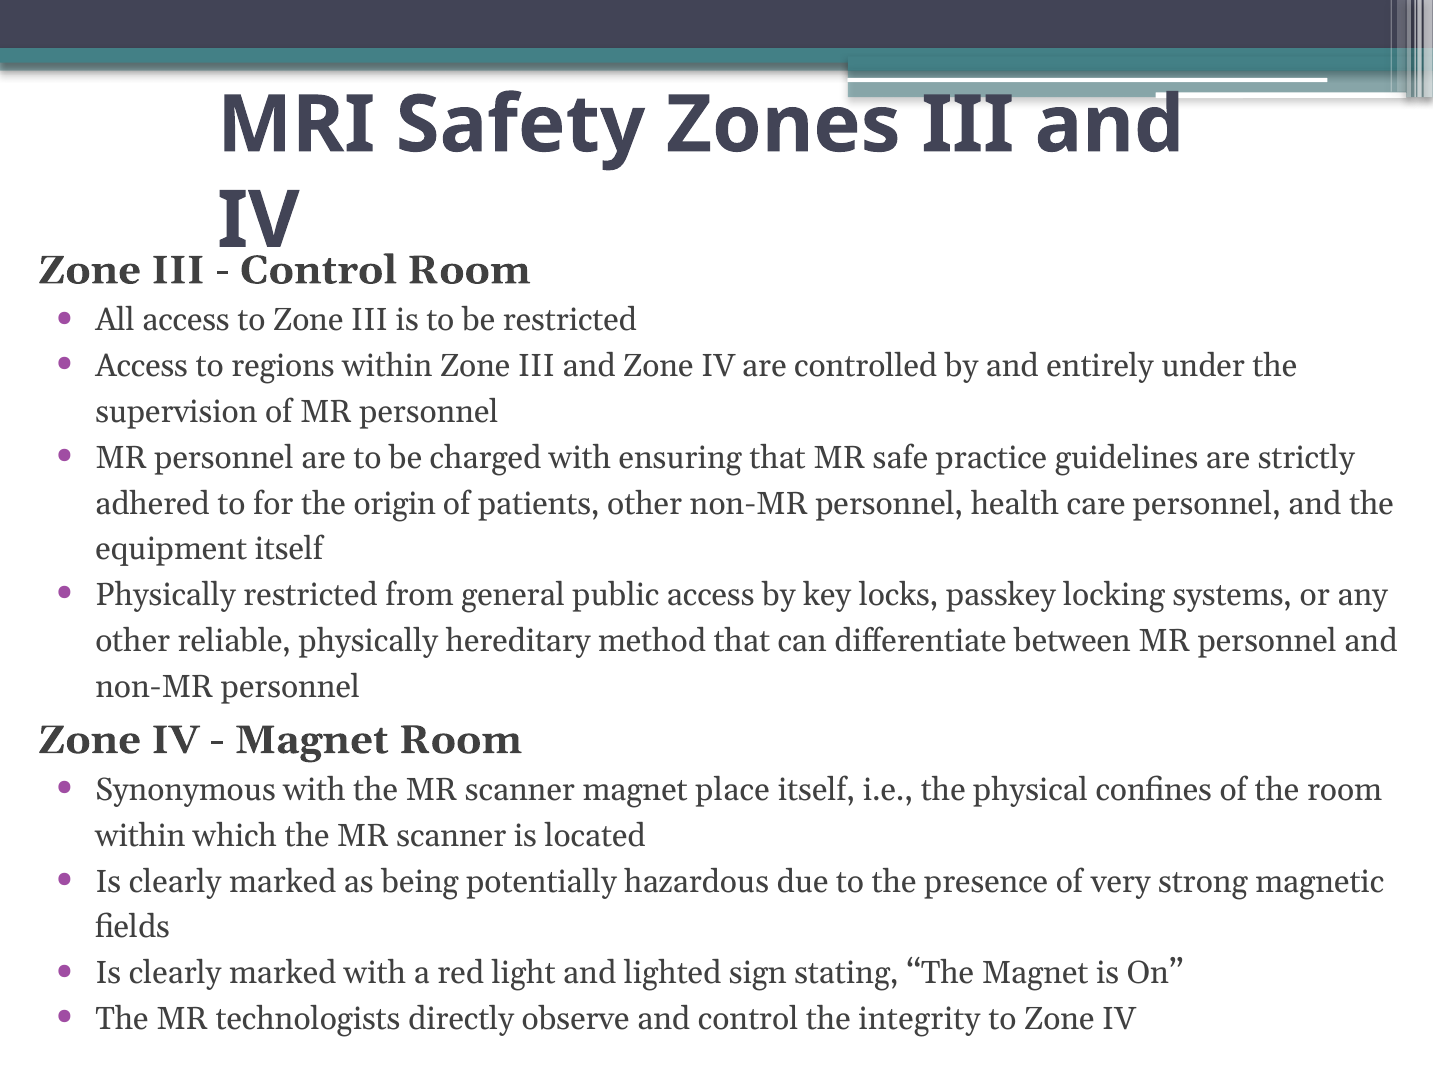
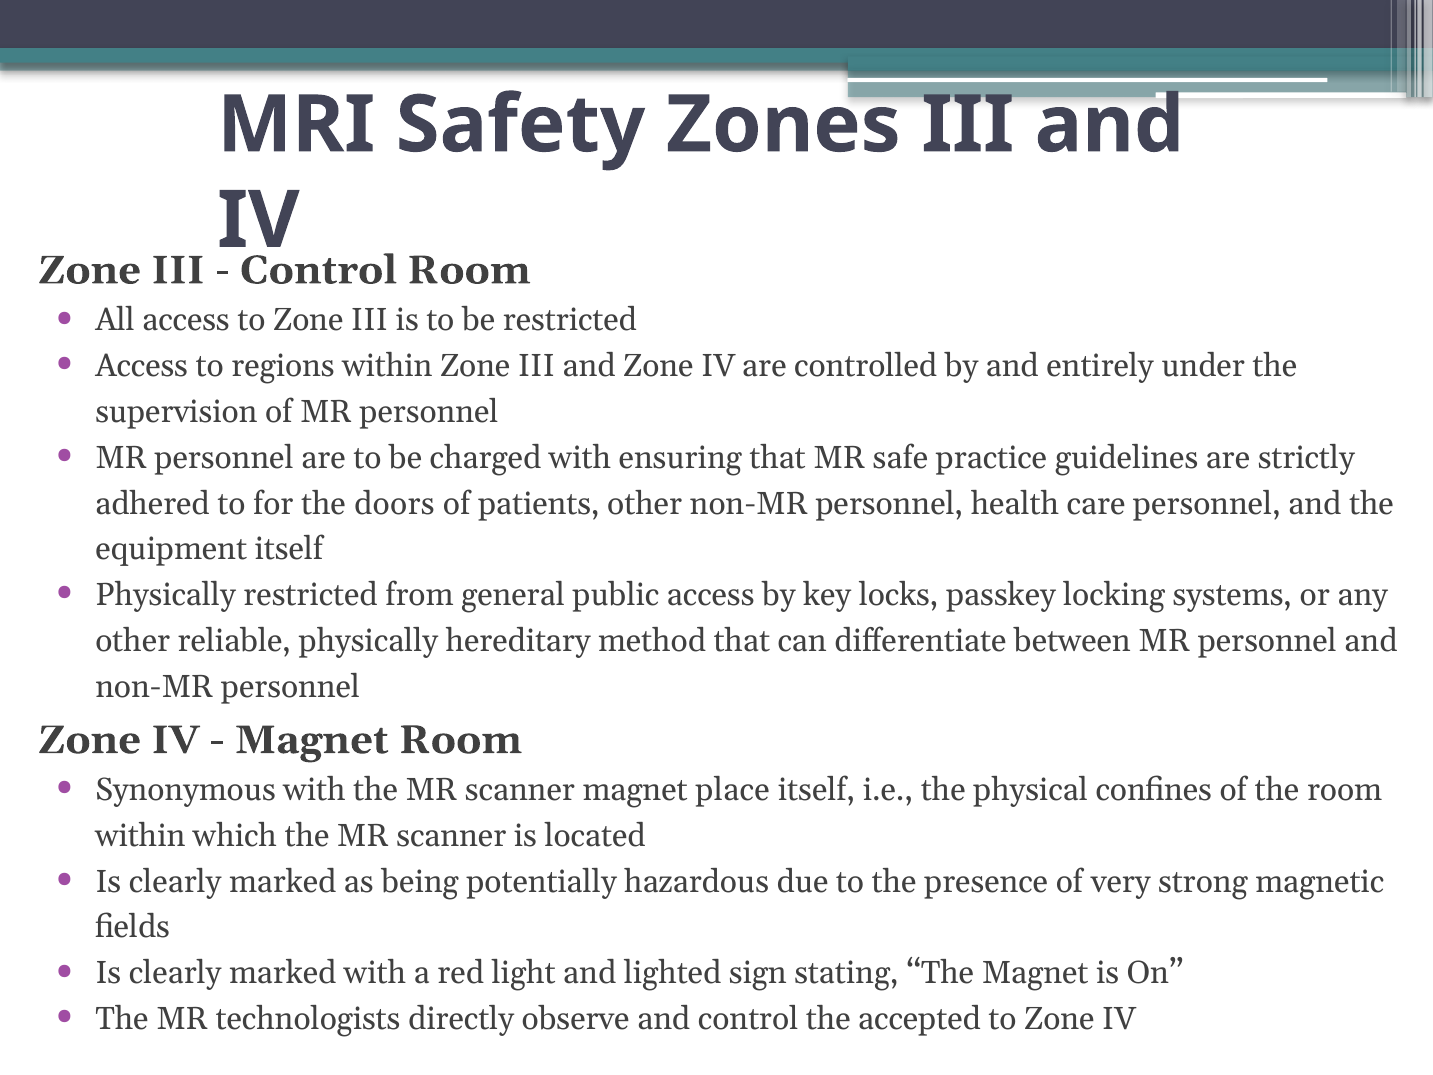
origin: origin -> doors
integrity: integrity -> accepted
